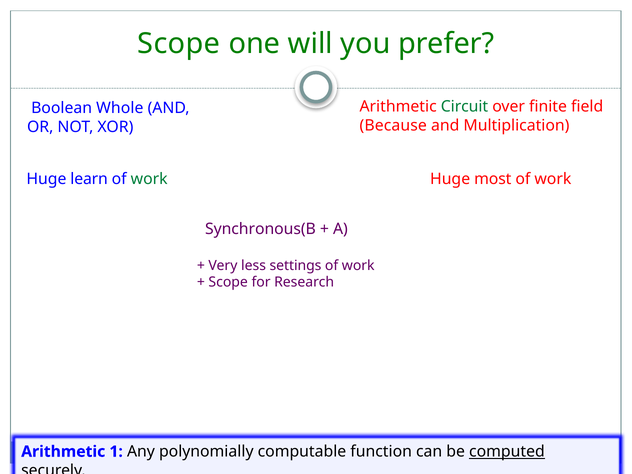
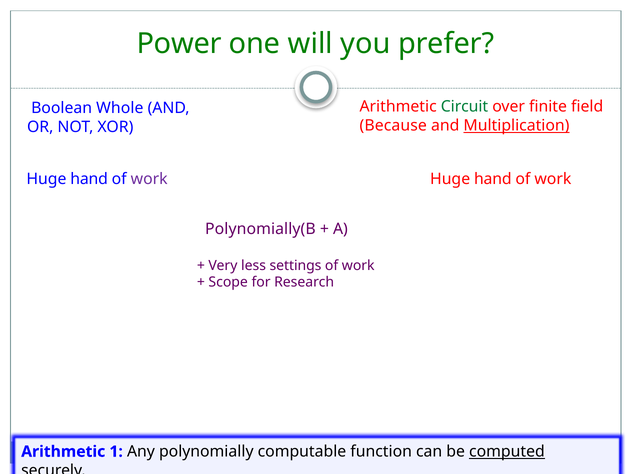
Scope at (179, 44): Scope -> Power
Multiplication underline: none -> present
learn at (89, 179): learn -> hand
work at (149, 179) colour: green -> purple
most at (493, 179): most -> hand
Synchronous(B: Synchronous(B -> Polynomially(B
